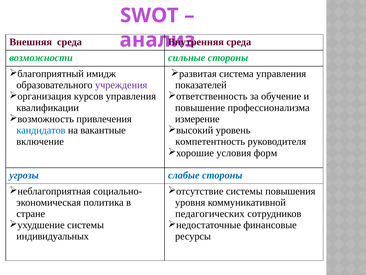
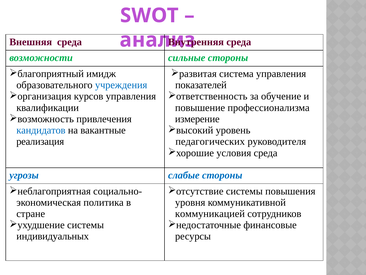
учреждения colour: purple -> blue
включение: включение -> реализация
компетентность: компетентность -> педагогических
условия форм: форм -> среда
педагогических: педагогических -> коммуникацией
